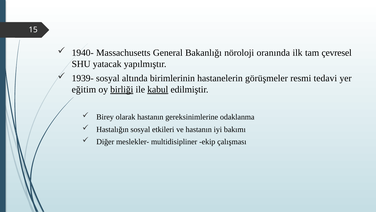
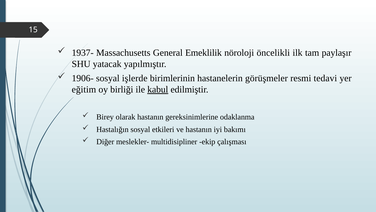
1940-: 1940- -> 1937-
Bakanlığı: Bakanlığı -> Emeklilik
oranında: oranında -> öncelikli
çevresel: çevresel -> paylaşır
1939-: 1939- -> 1906-
altında: altında -> işlerde
birliği underline: present -> none
